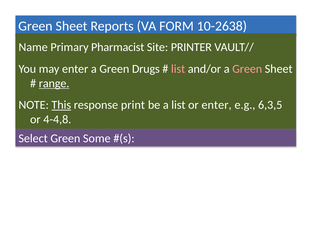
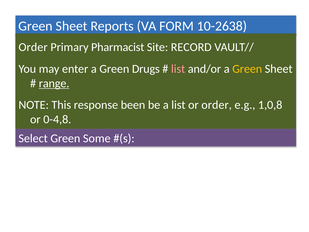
Name at (33, 47): Name -> Order
PRINTER: PRINTER -> RECORD
Green at (247, 69) colour: pink -> yellow
This underline: present -> none
print: print -> been
or enter: enter -> order
6,3,5: 6,3,5 -> 1,0,8
4-4,8: 4-4,8 -> 0-4,8
